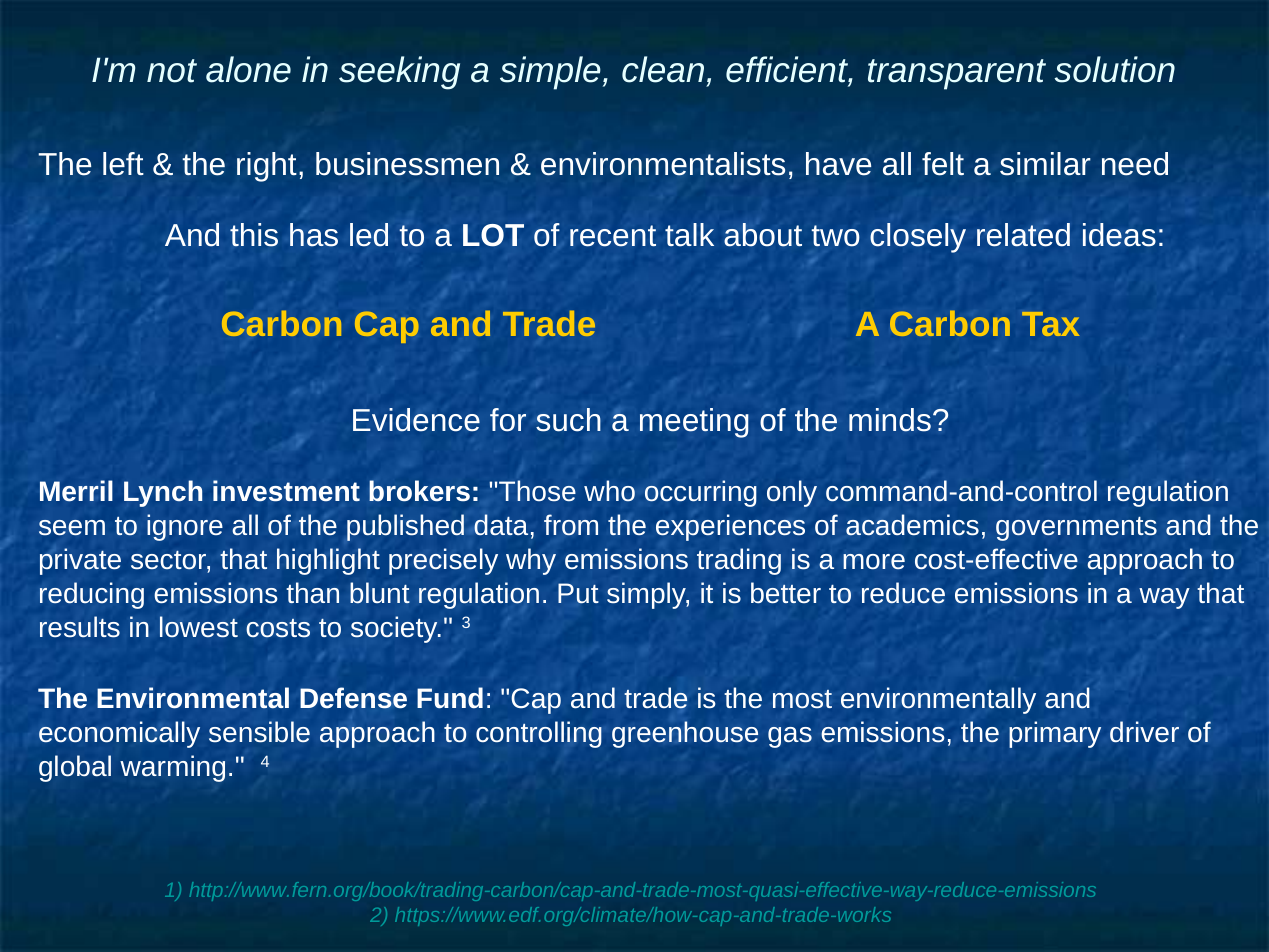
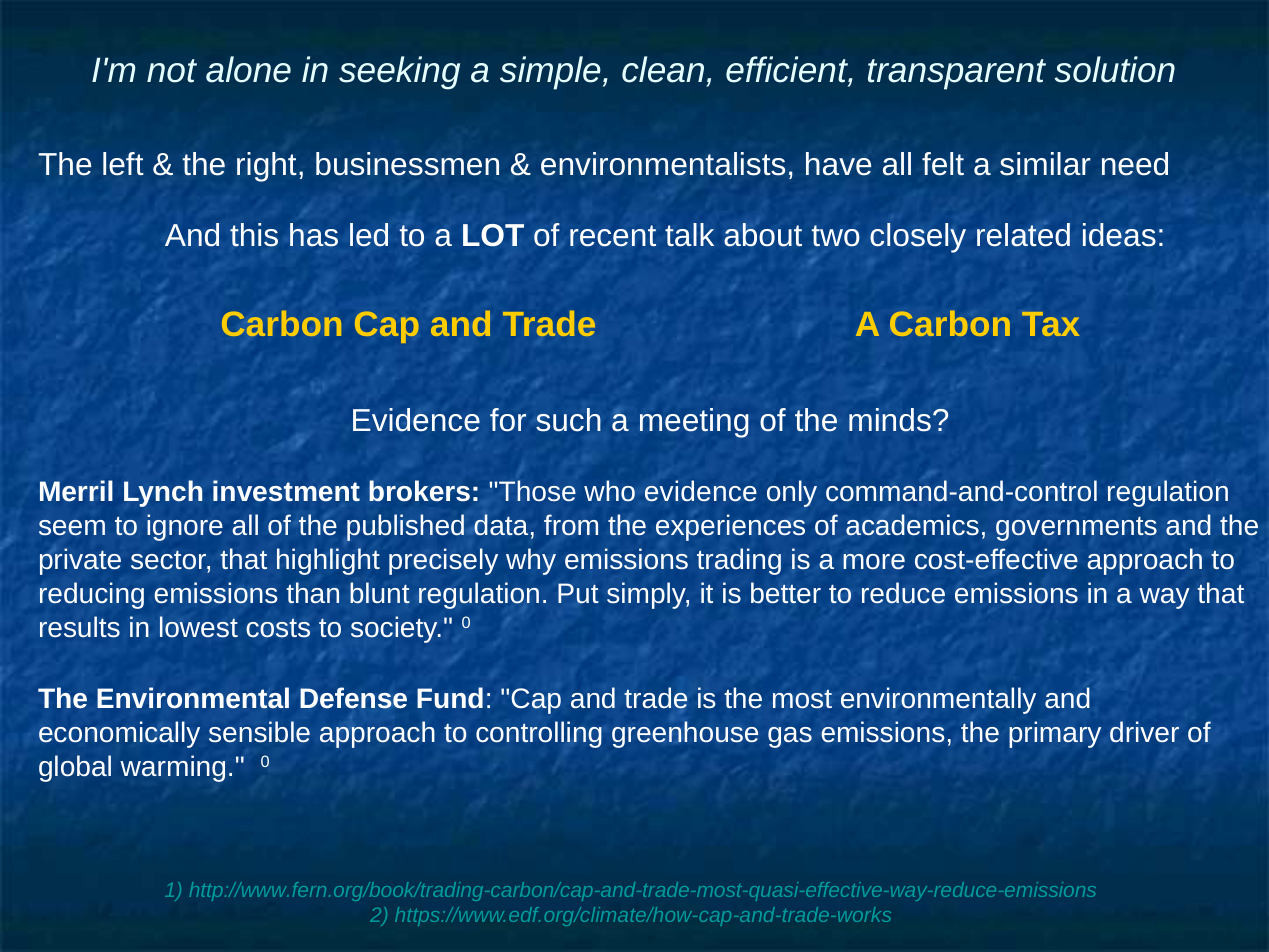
who occurring: occurring -> evidence
society 3: 3 -> 0
warming 4: 4 -> 0
